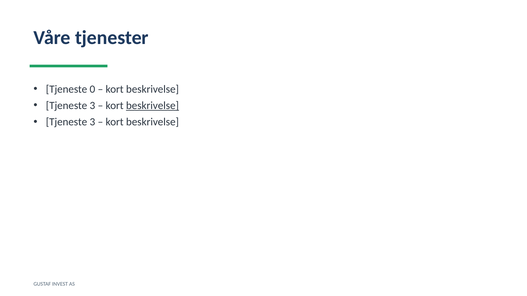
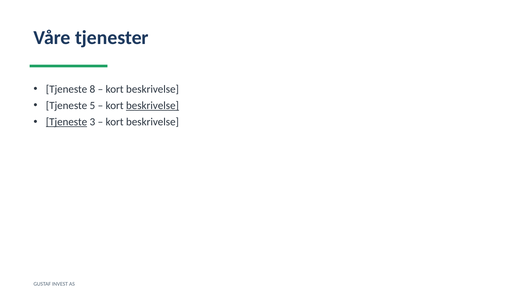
0: 0 -> 8
3 at (92, 106): 3 -> 5
Tjeneste at (67, 122) underline: none -> present
